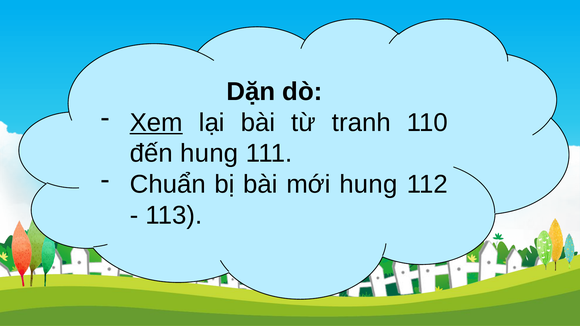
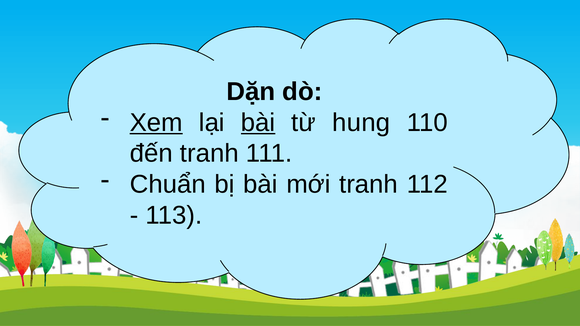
bài at (258, 123) underline: none -> present
tranh: tranh -> hung
đến hung: hung -> tranh
mới hung: hung -> tranh
